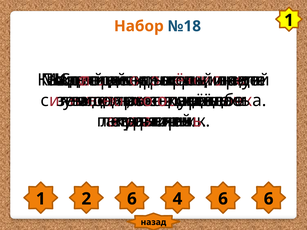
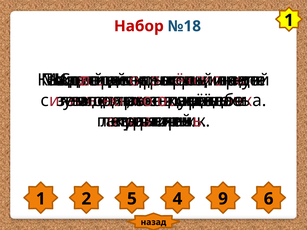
Набор colour: orange -> red
2 6: 6 -> 5
4 6: 6 -> 9
